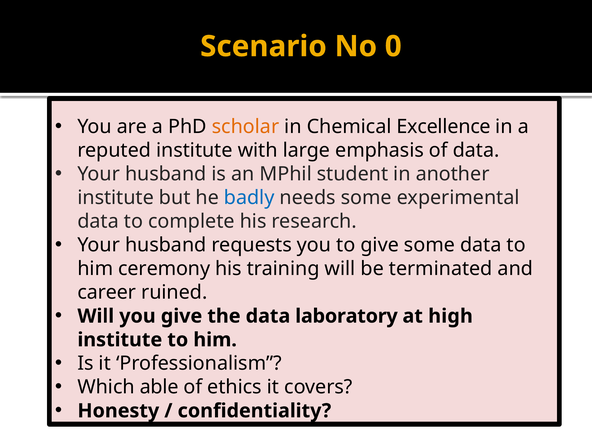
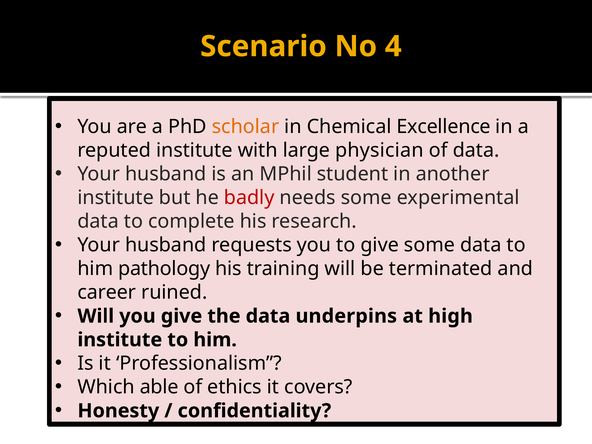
0: 0 -> 4
emphasis: emphasis -> physician
badly colour: blue -> red
ceremony: ceremony -> pathology
laboratory: laboratory -> underpins
